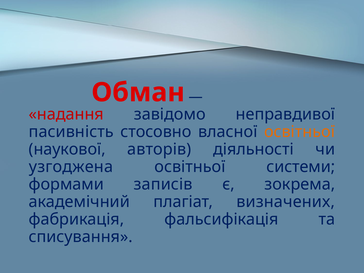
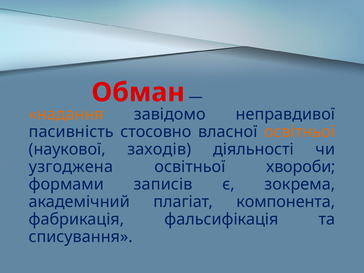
надання colour: red -> orange
авторів: авторів -> заходів
системи: системи -> хвороби
визначених: визначених -> компонента
